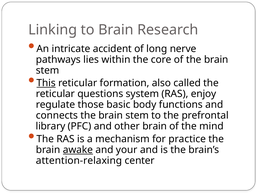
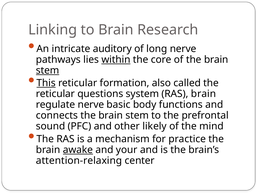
accident: accident -> auditory
within underline: none -> present
stem at (48, 70) underline: none -> present
RAS enjoy: enjoy -> brain
regulate those: those -> nerve
library: library -> sound
other brain: brain -> likely
